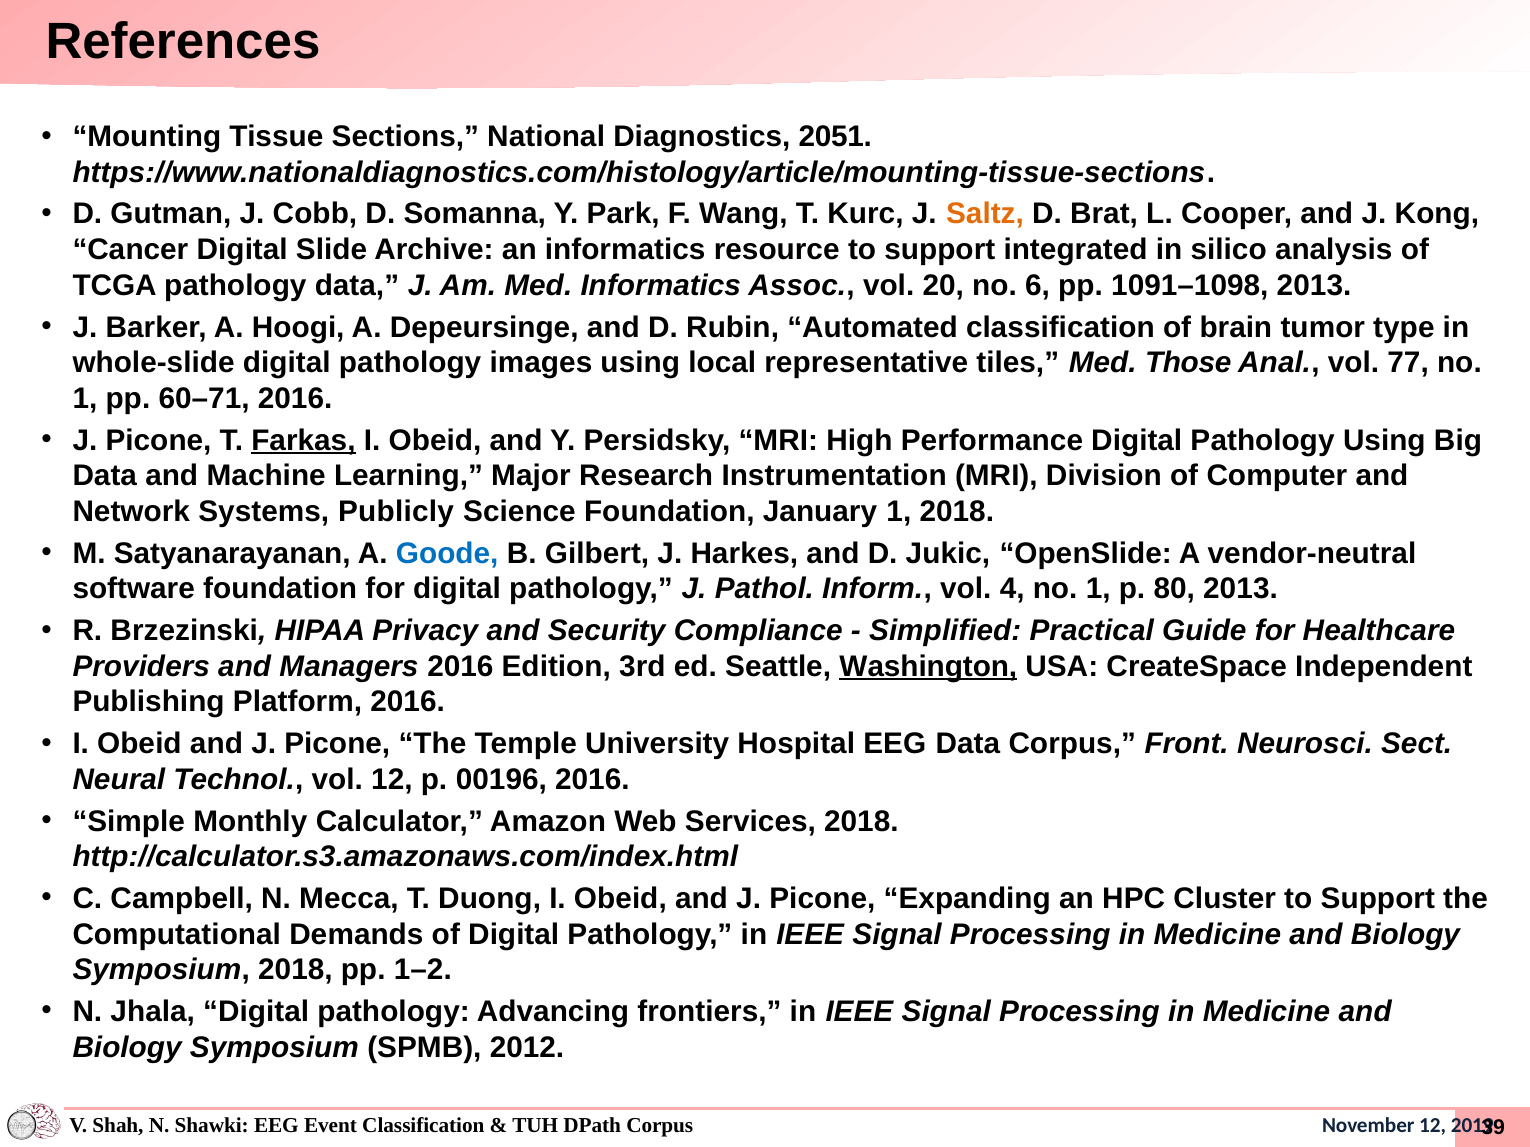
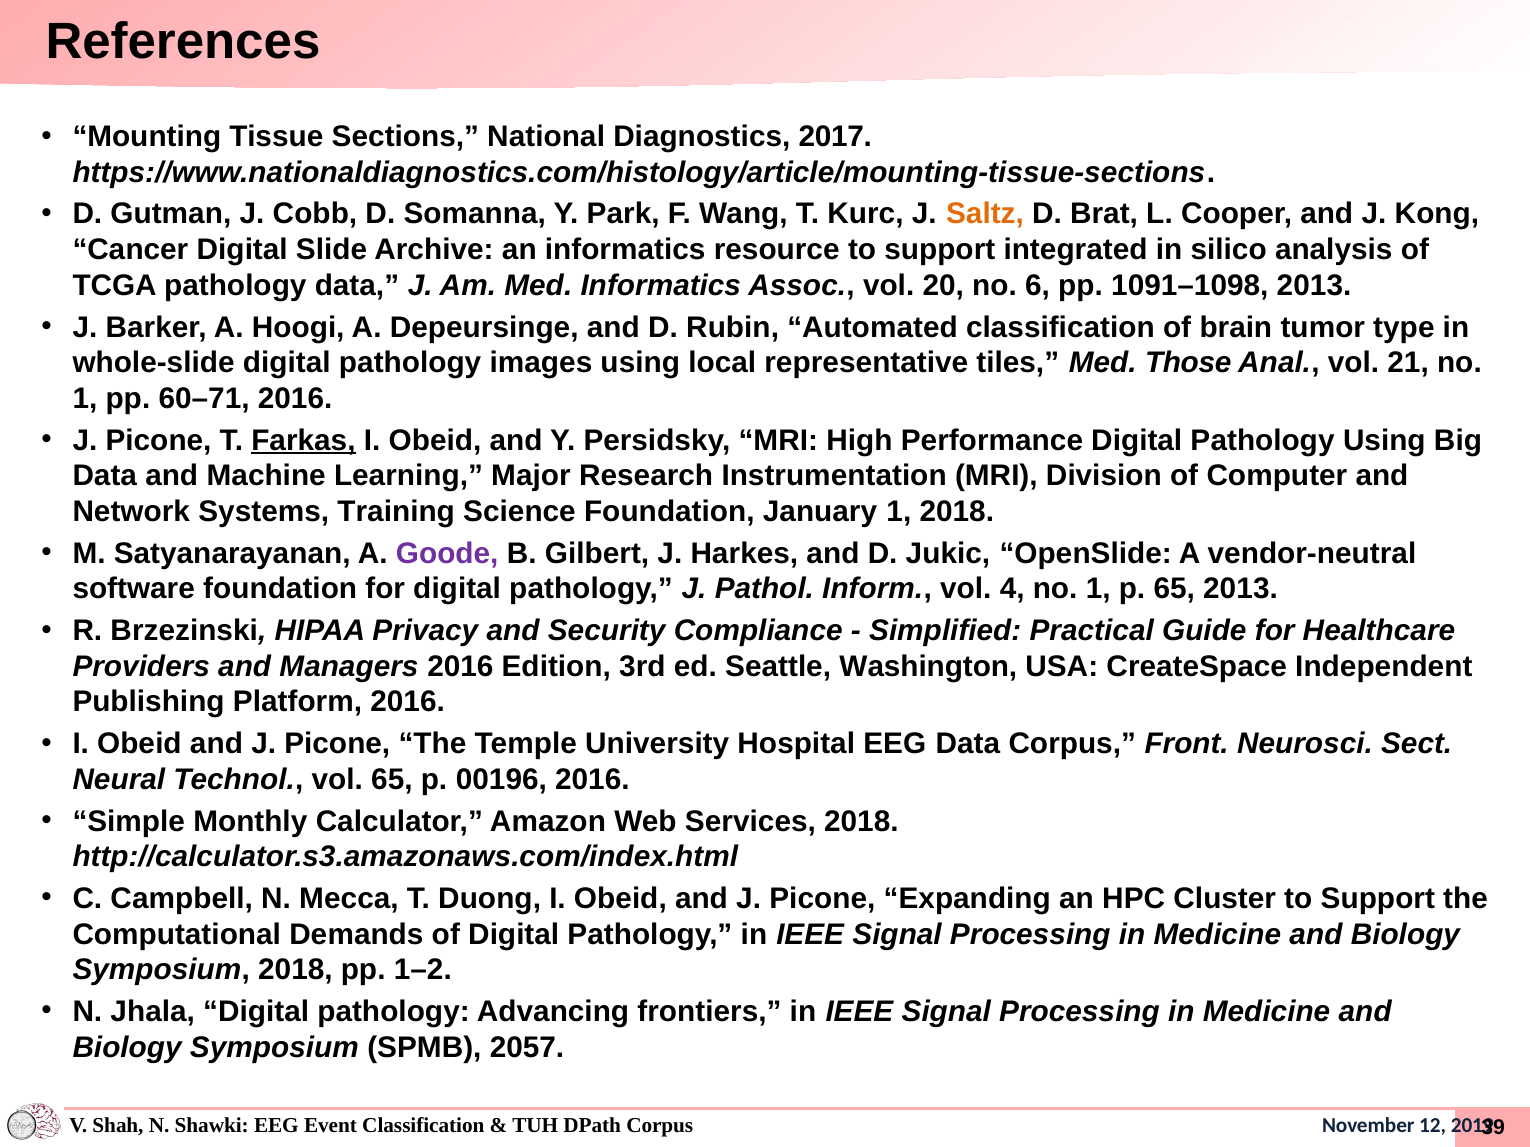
2051: 2051 -> 2017
77: 77 -> 21
Publicly: Publicly -> Training
Goode colour: blue -> purple
p 80: 80 -> 65
Washington underline: present -> none
vol 12: 12 -> 65
2012: 2012 -> 2057
